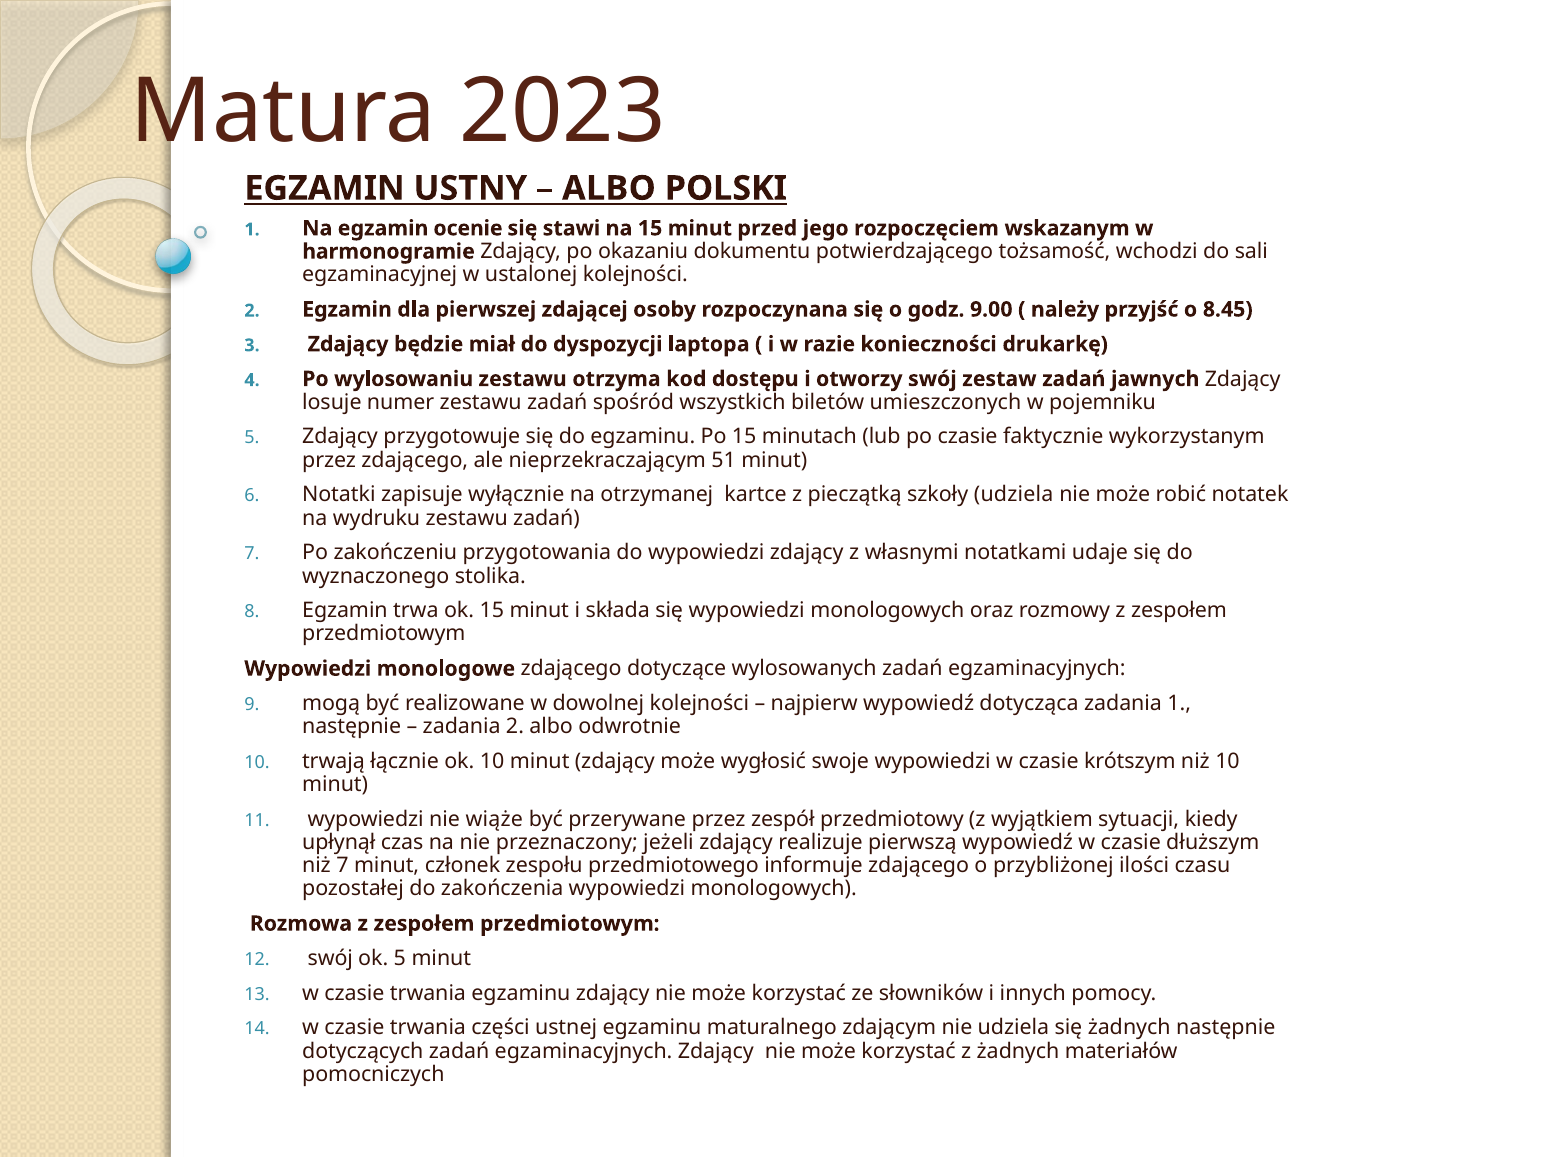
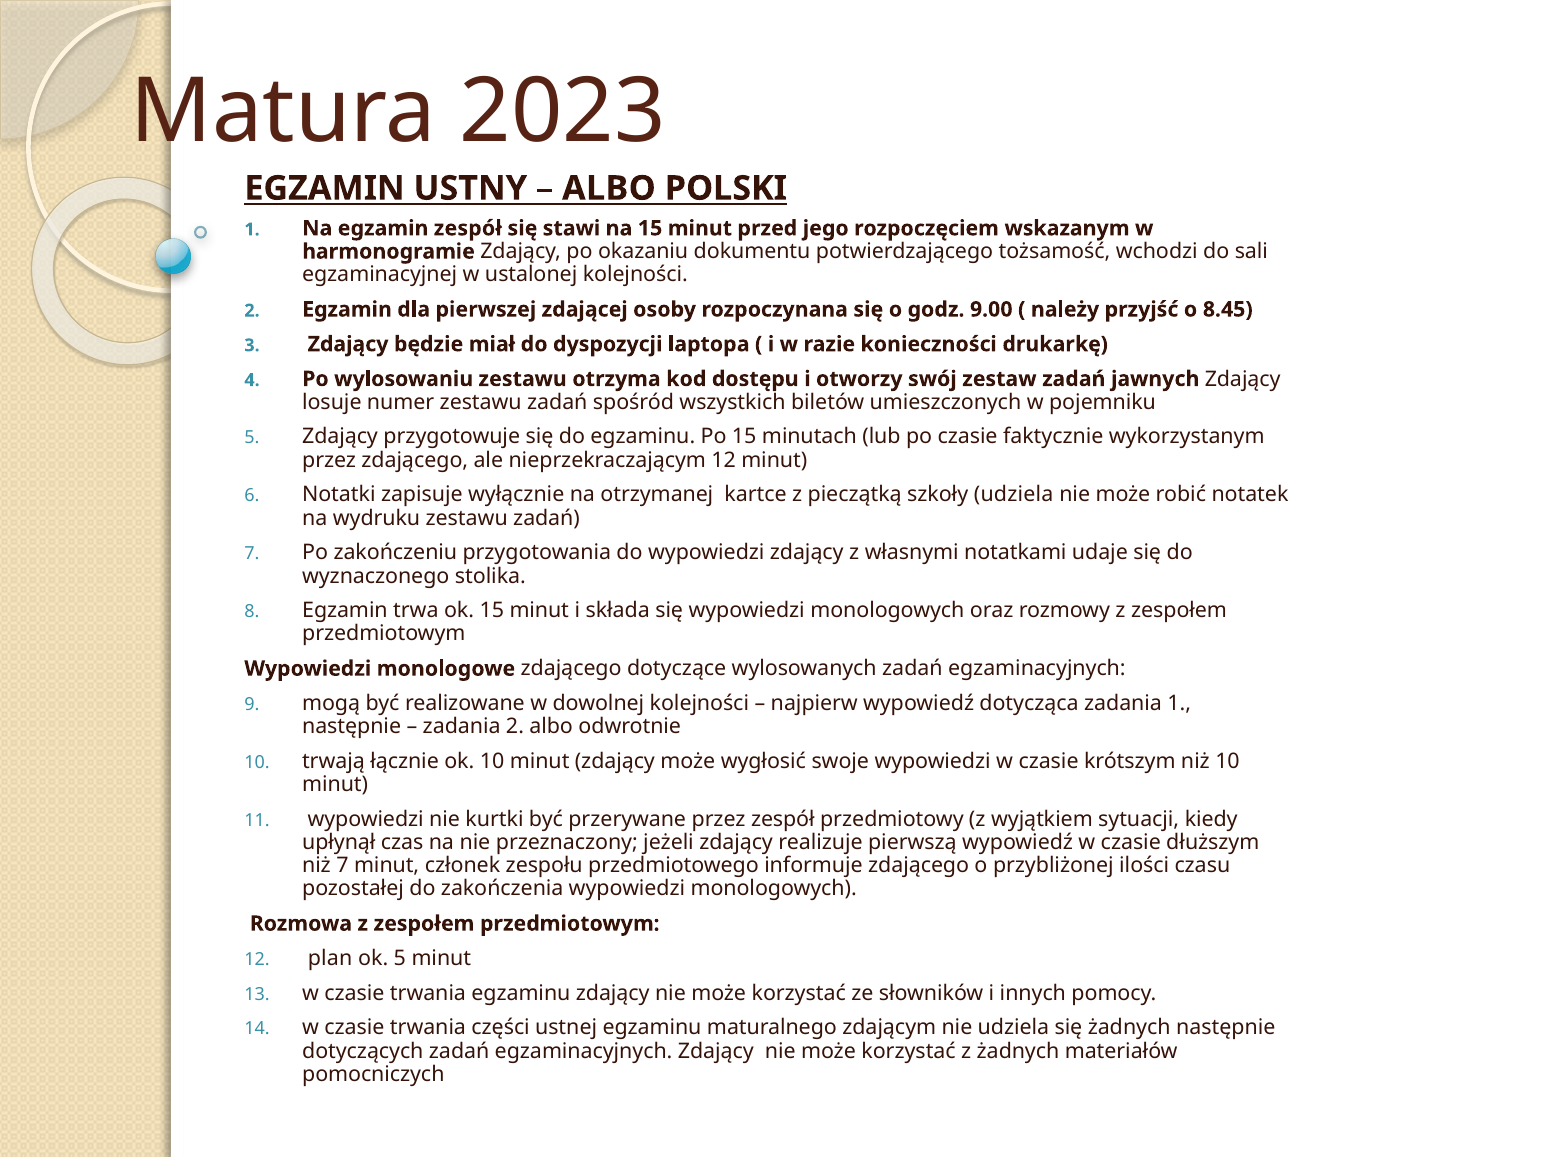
egzamin ocenie: ocenie -> zespół
nieprzekraczającym 51: 51 -> 12
wiąże: wiąże -> kurtki
swój at (330, 958): swój -> plan
